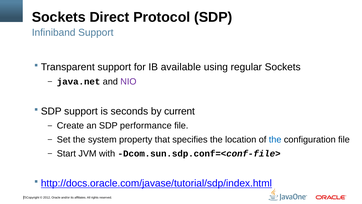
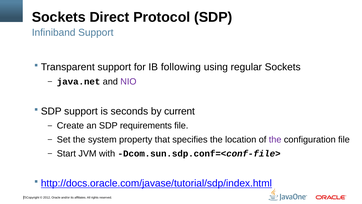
available: available -> following
performance: performance -> requirements
the at (275, 139) colour: blue -> purple
